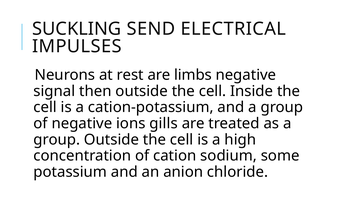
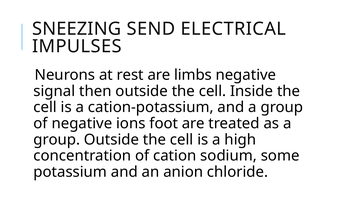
SUCKLING: SUCKLING -> SNEEZING
gills: gills -> foot
